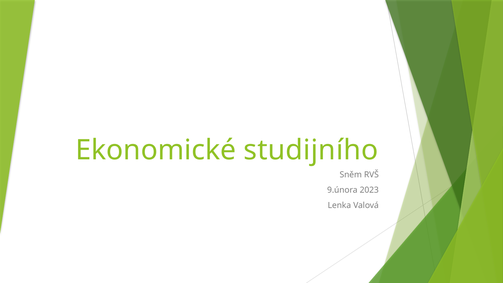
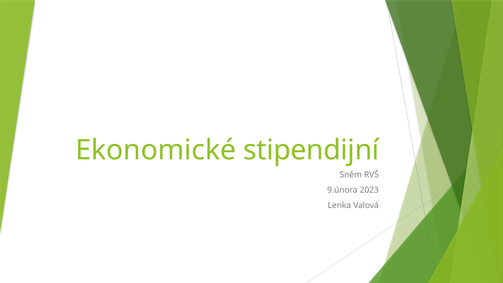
studijního: studijního -> stipendijní
